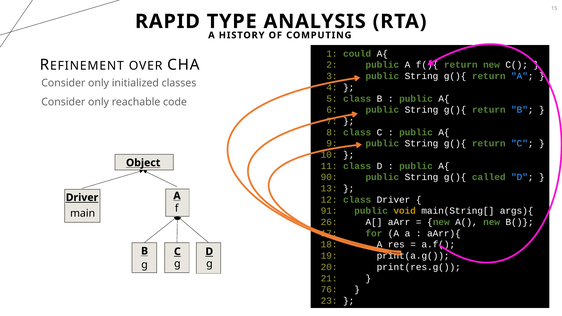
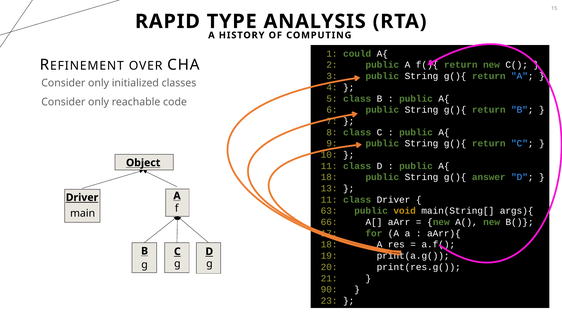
90 at (329, 177): 90 -> 18
called: called -> answer
12 at (329, 200): 12 -> 11
91: 91 -> 63
26: 26 -> 66
76: 76 -> 90
